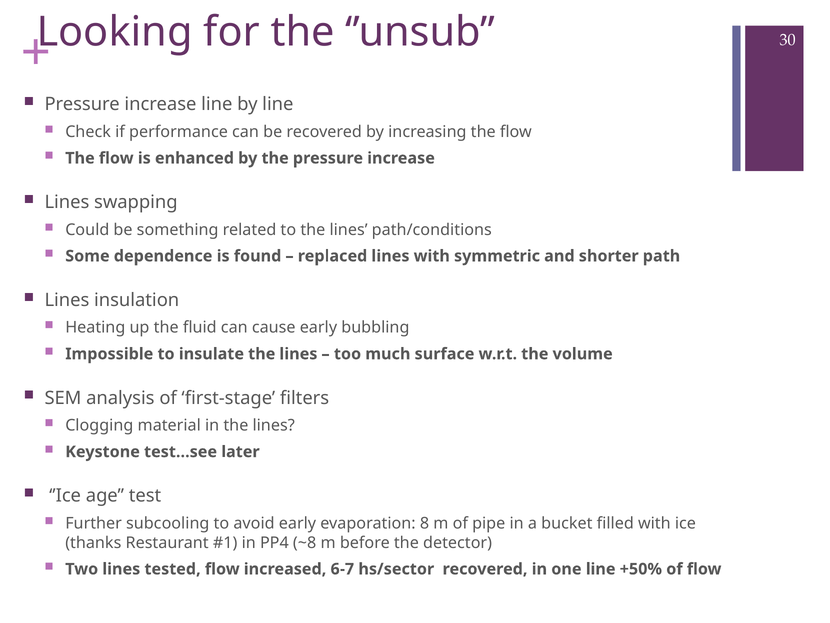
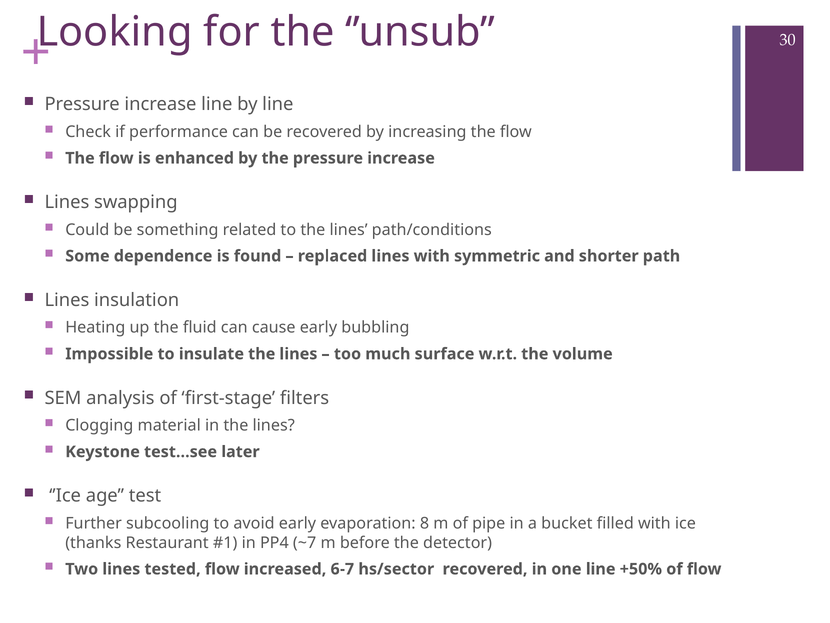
~8: ~8 -> ~7
